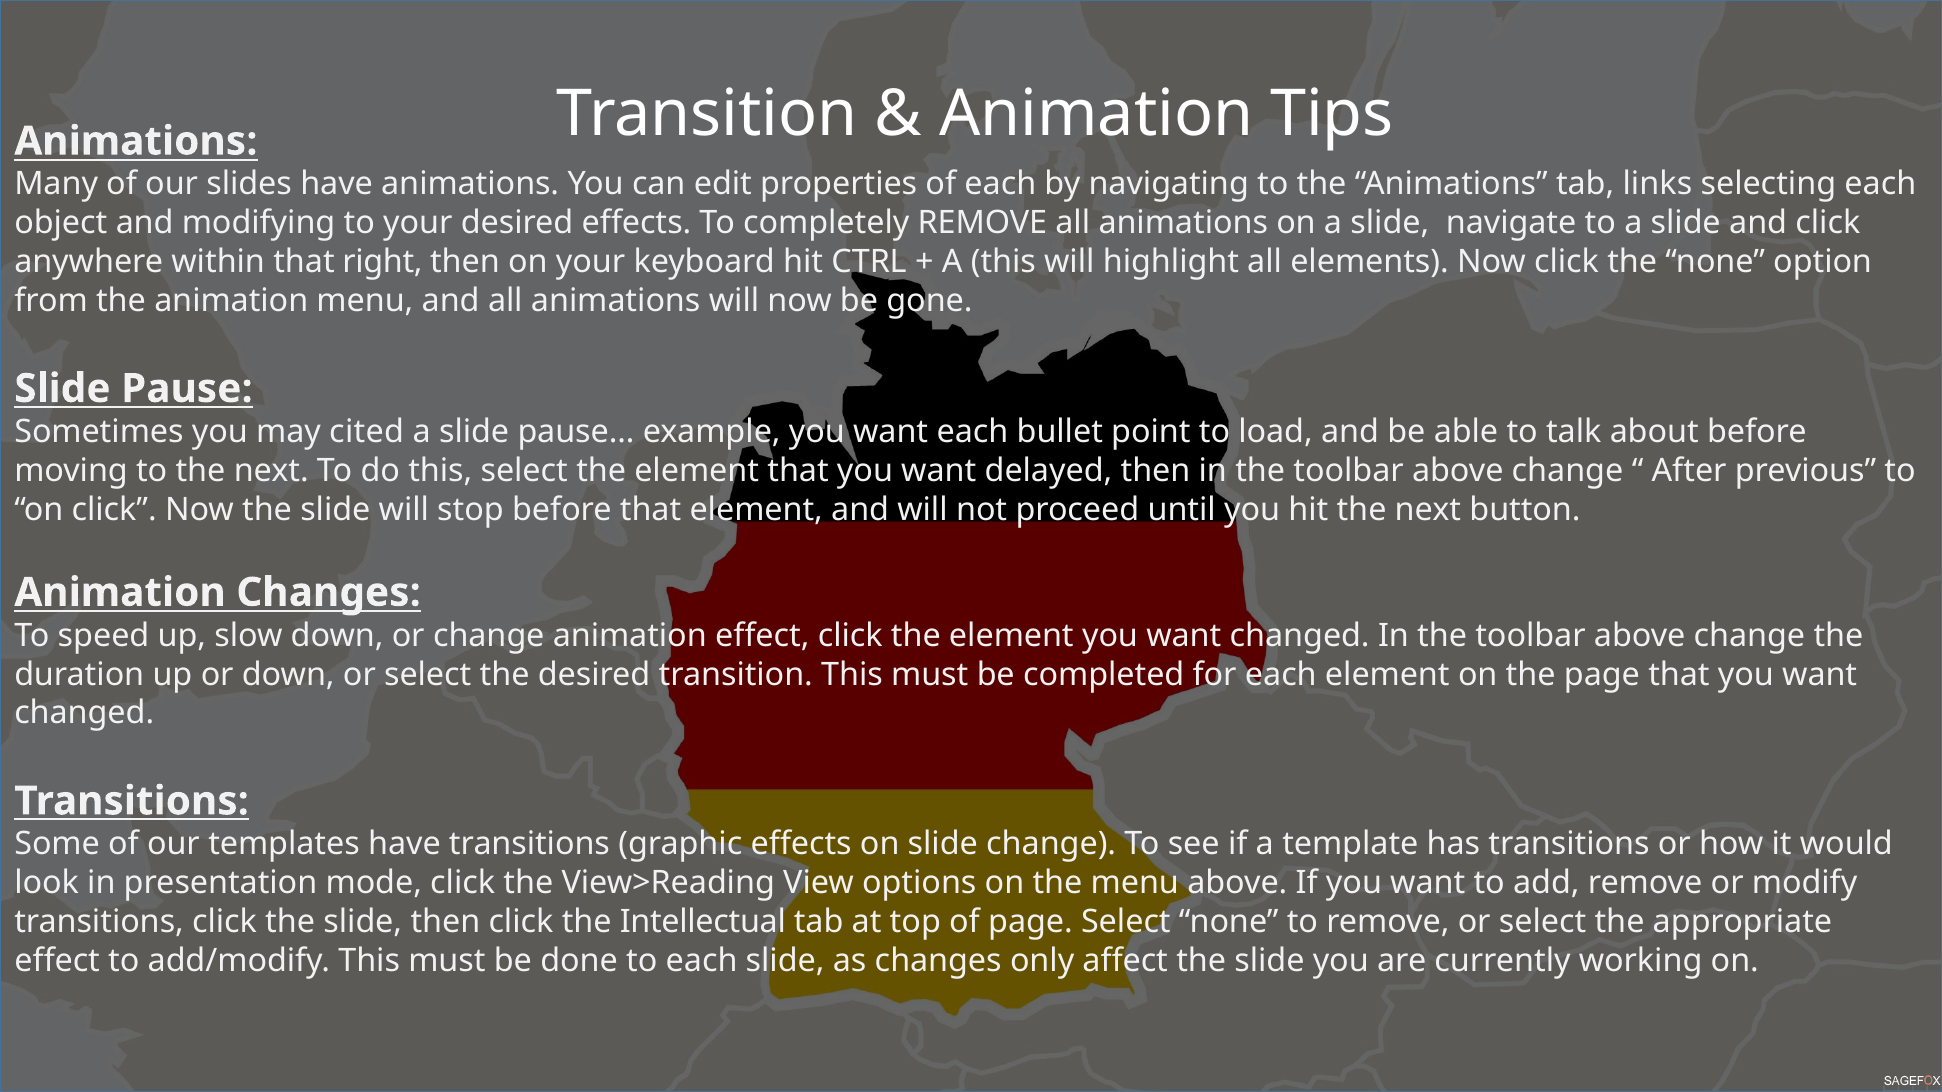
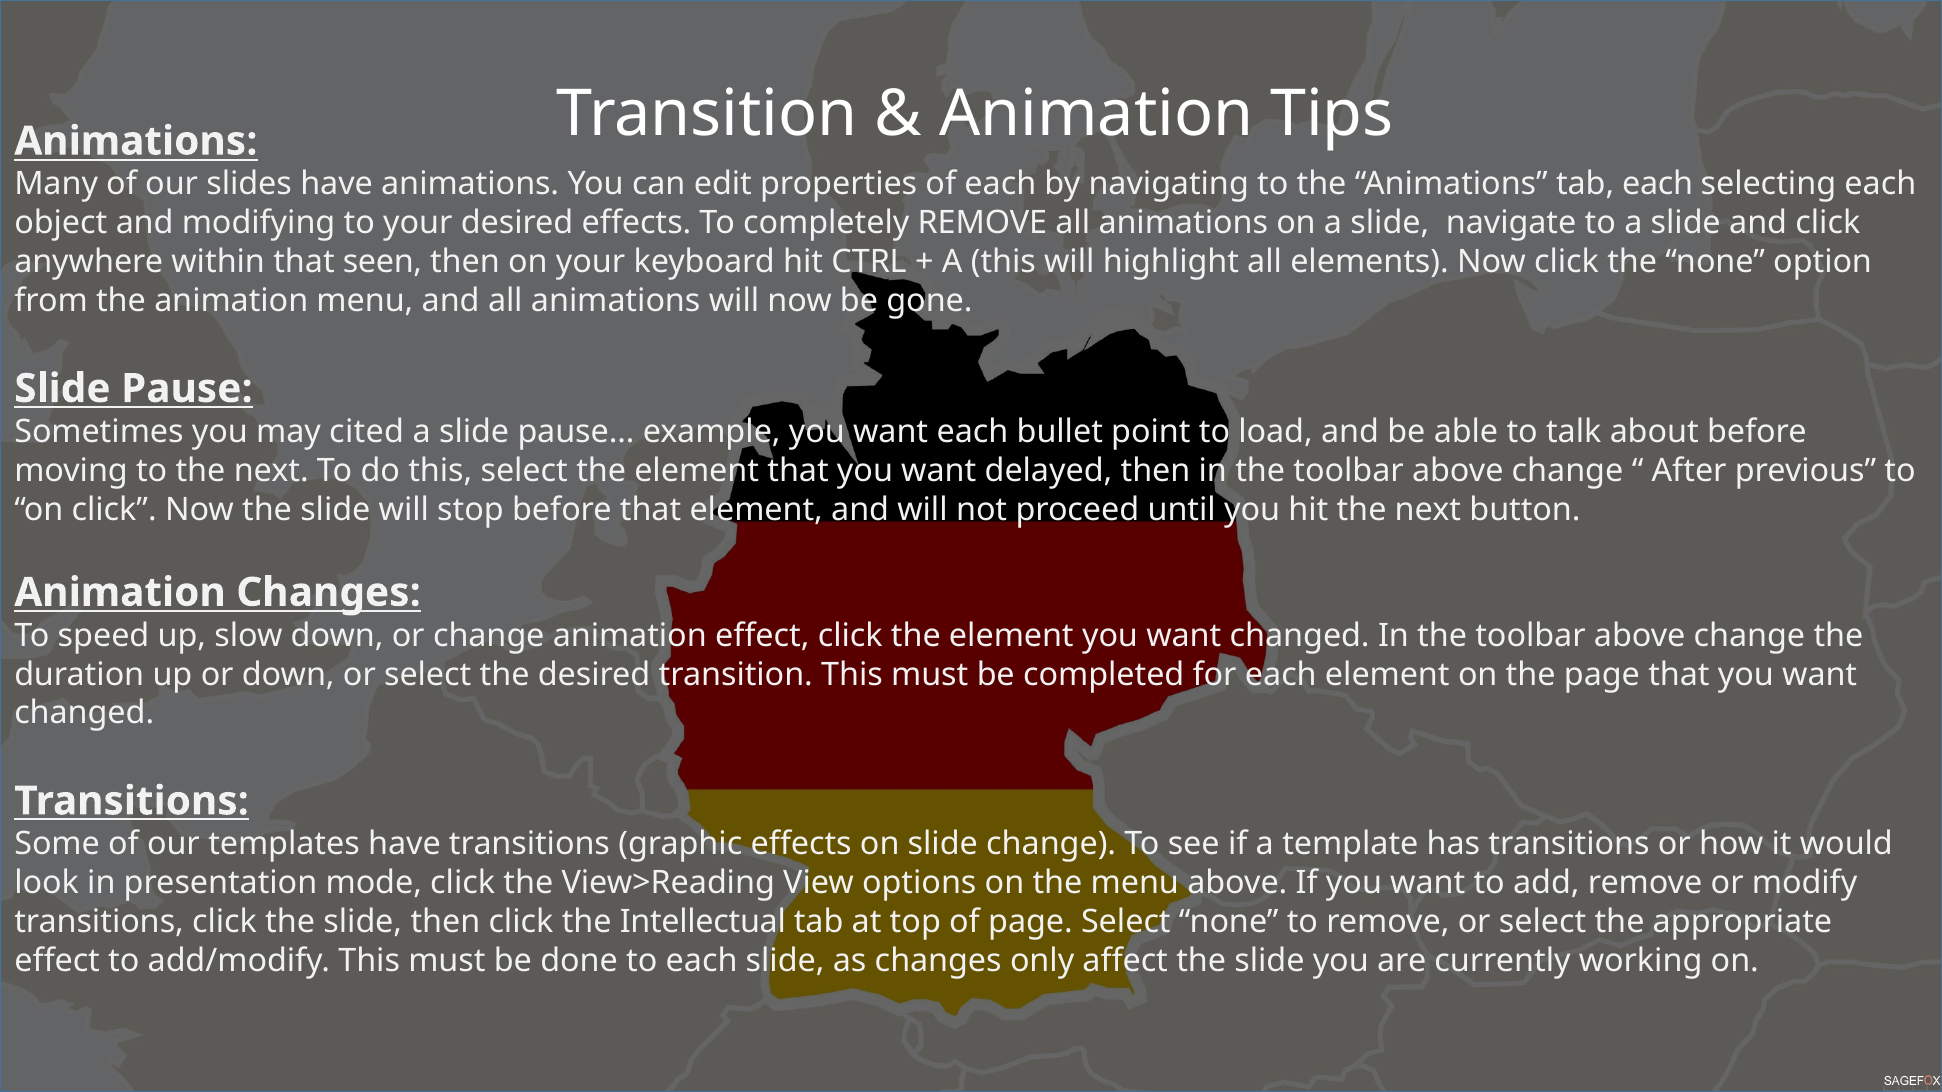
tab links: links -> each
right: right -> seen
